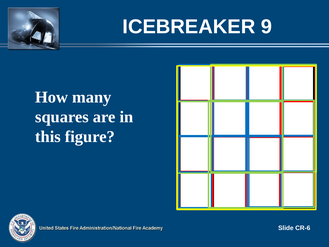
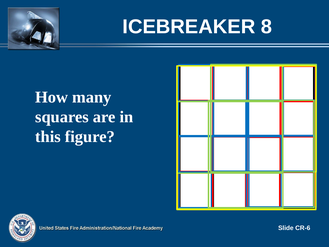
9: 9 -> 8
